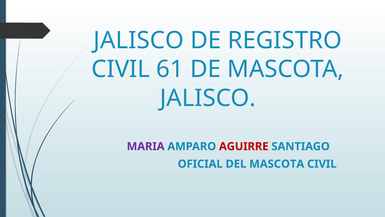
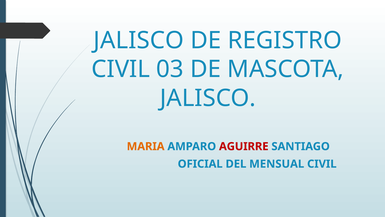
61: 61 -> 03
MARIA colour: purple -> orange
DEL MASCOTA: MASCOTA -> MENSUAL
